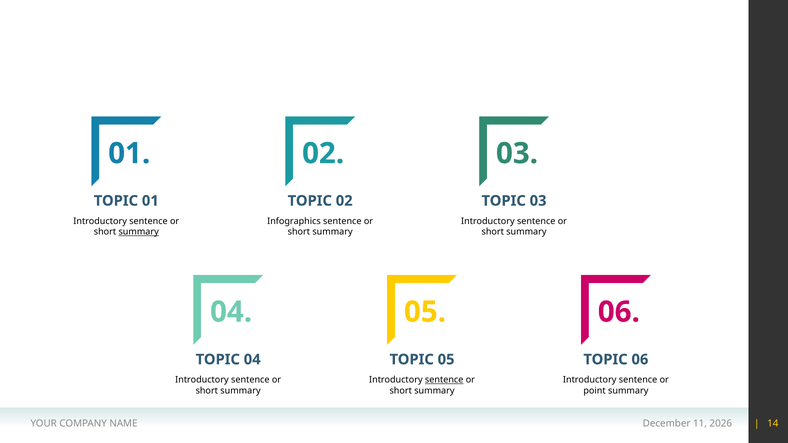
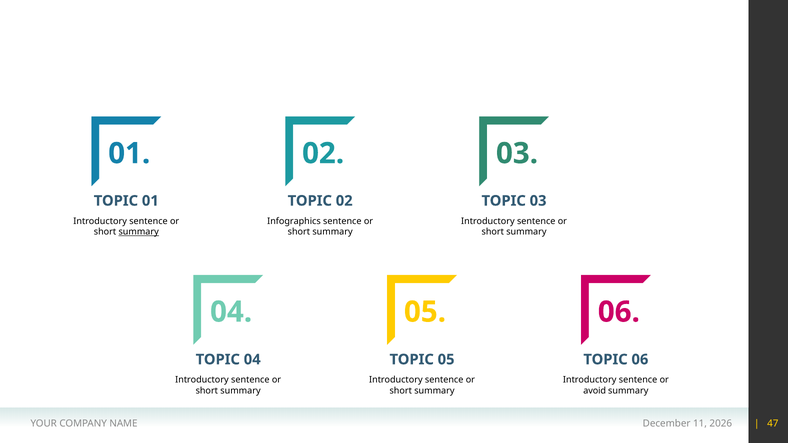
sentence at (444, 380) underline: present -> none
point: point -> avoid
14: 14 -> 47
